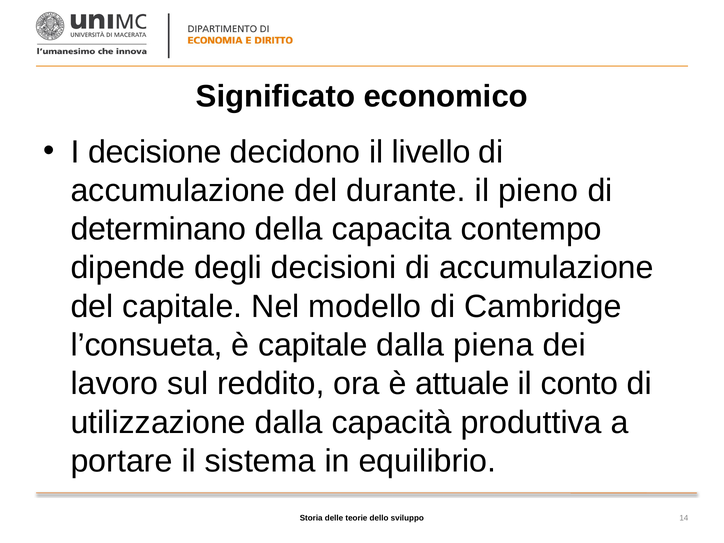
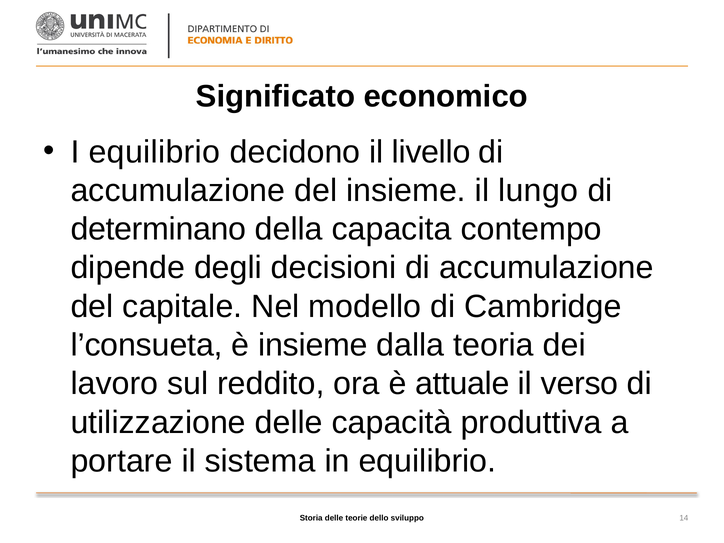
I decisione: decisione -> equilibrio
del durante: durante -> insieme
pieno: pieno -> lungo
è capitale: capitale -> insieme
piena: piena -> teoria
conto: conto -> verso
utilizzazione dalla: dalla -> delle
